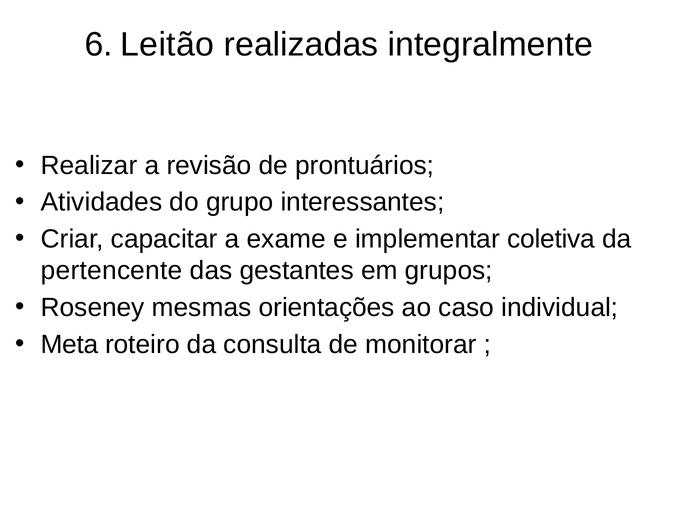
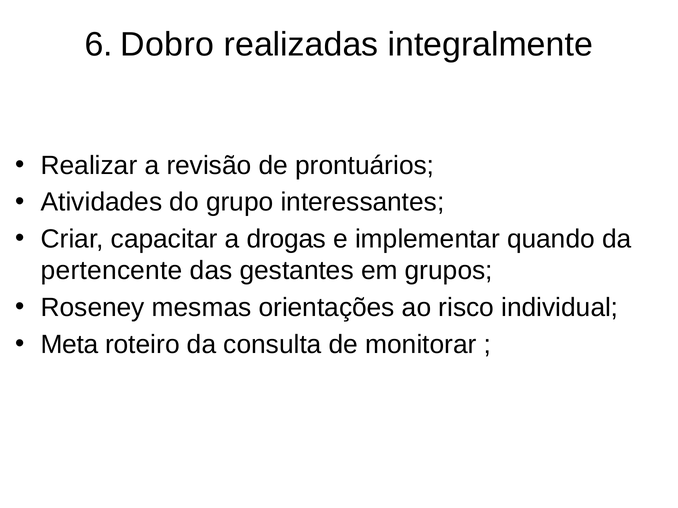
Leitão: Leitão -> Dobro
exame: exame -> drogas
coletiva: coletiva -> quando
caso: caso -> risco
